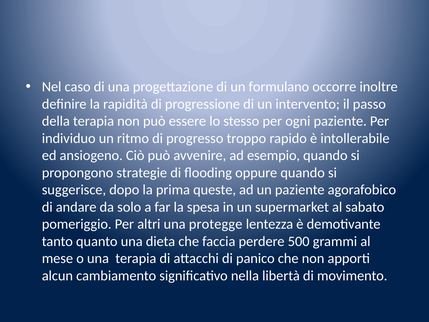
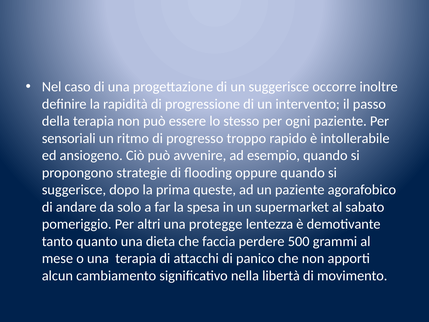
un formulano: formulano -> suggerisce
individuo: individuo -> sensoriali
